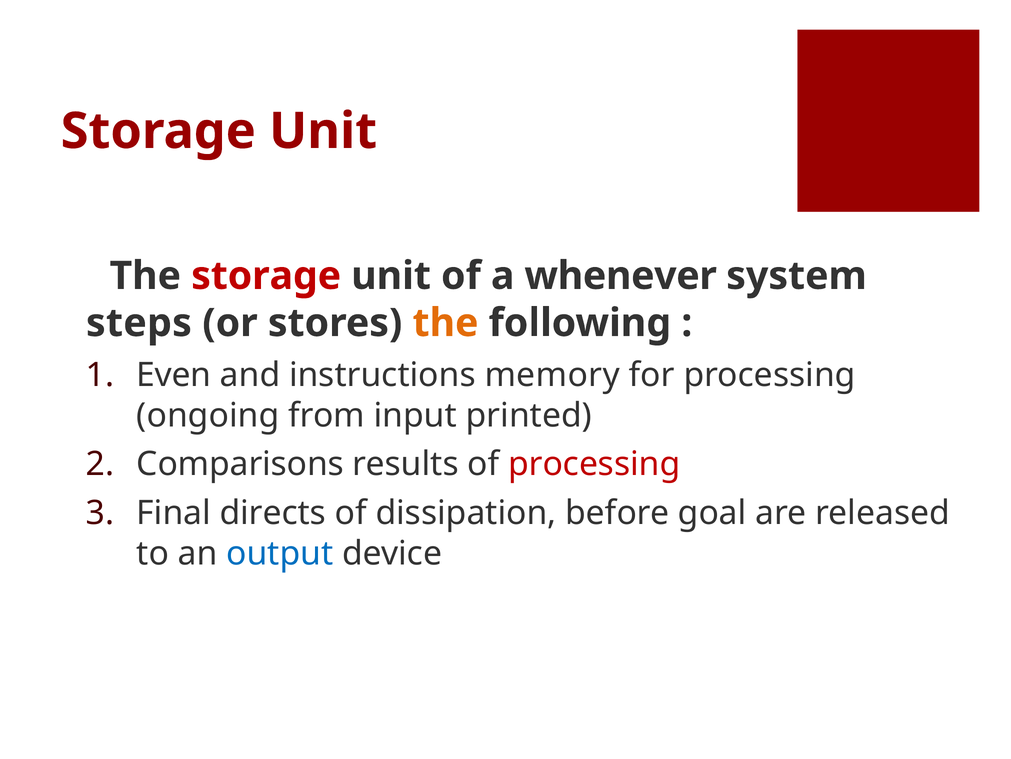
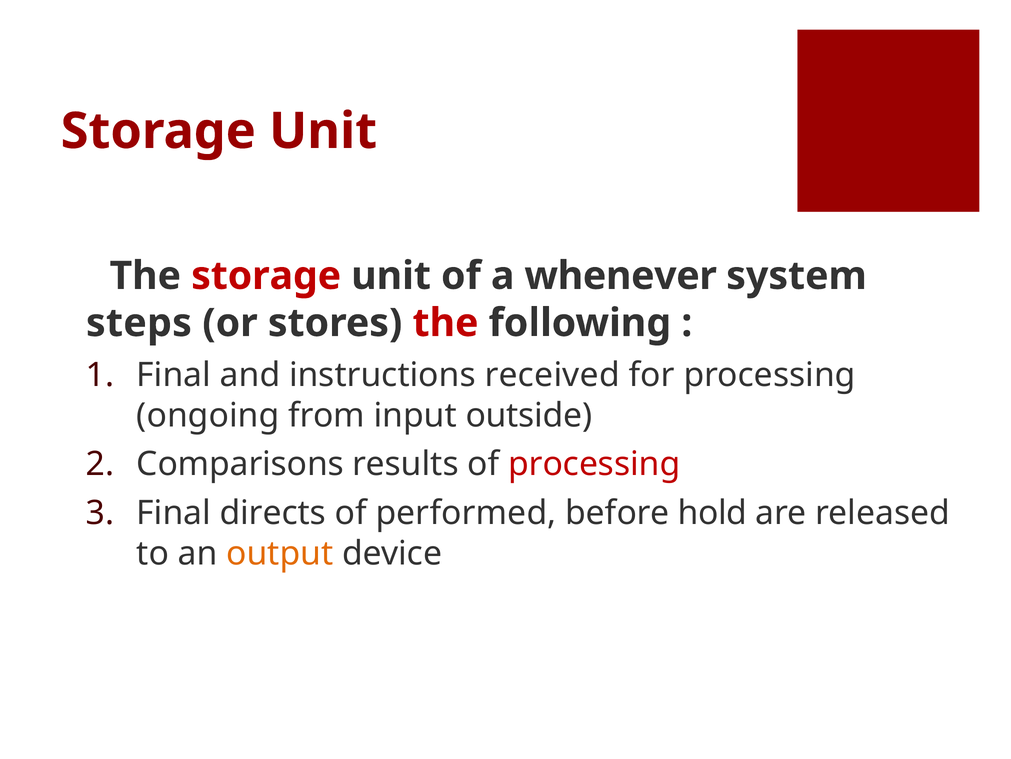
the at (445, 323) colour: orange -> red
Even at (174, 375): Even -> Final
memory: memory -> received
printed: printed -> outside
dissipation: dissipation -> performed
goal: goal -> hold
output colour: blue -> orange
